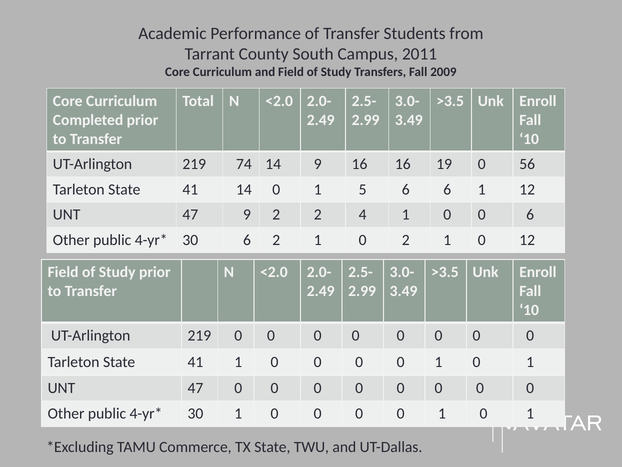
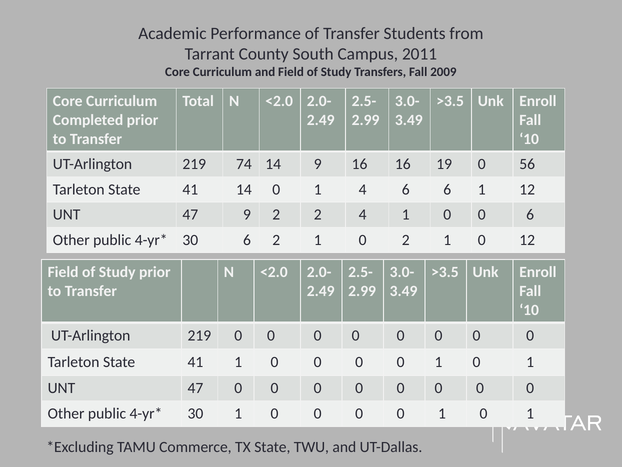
1 5: 5 -> 4
